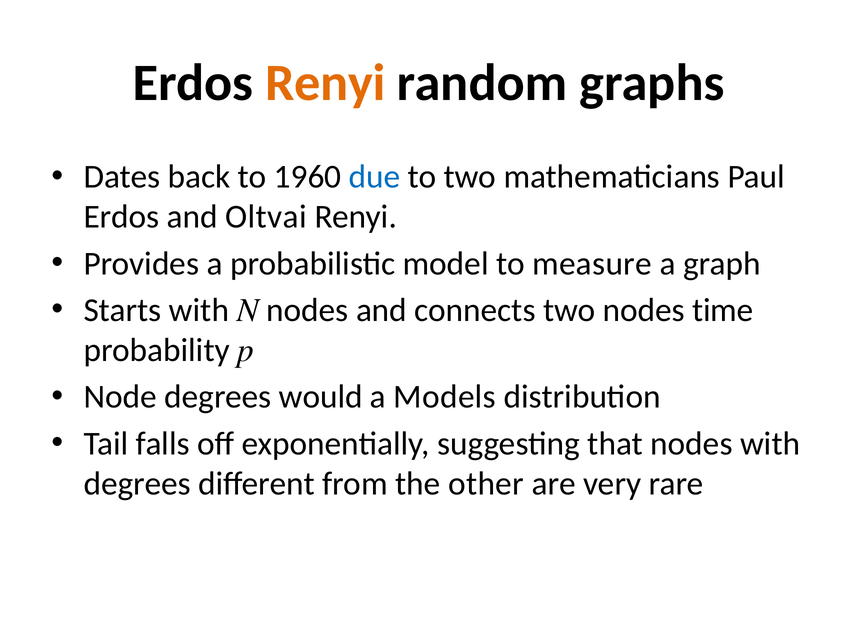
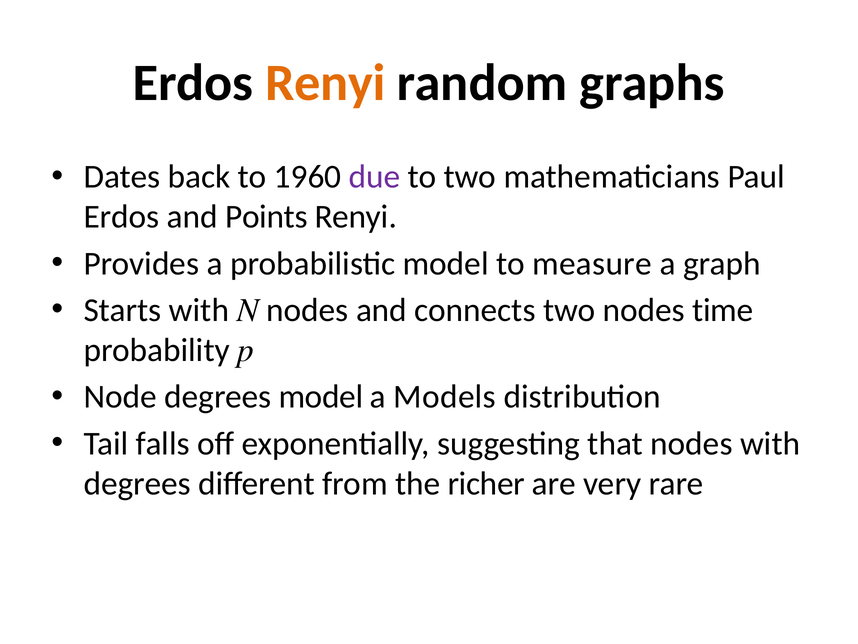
due colour: blue -> purple
Oltvai: Oltvai -> Points
degrees would: would -> model
other: other -> richer
